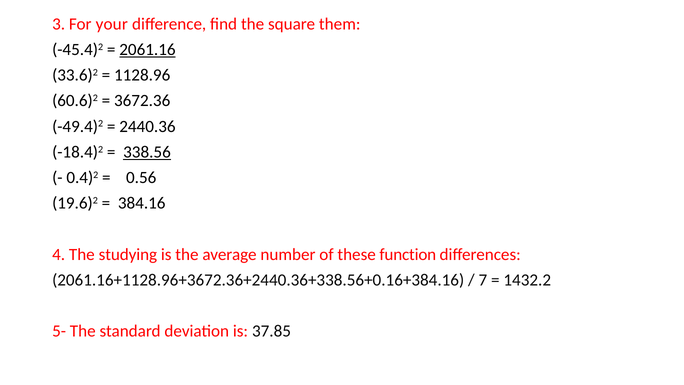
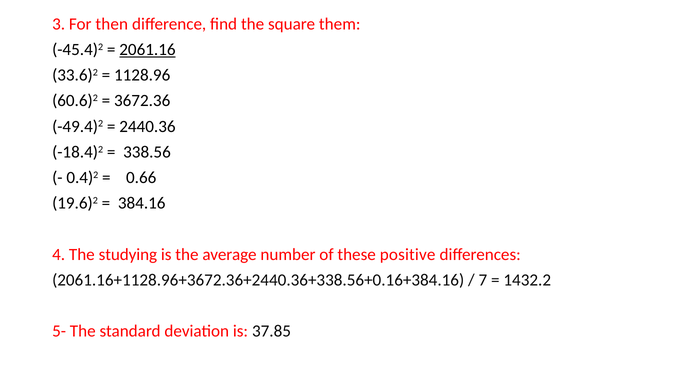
your: your -> then
338.56 underline: present -> none
0.56: 0.56 -> 0.66
function: function -> positive
